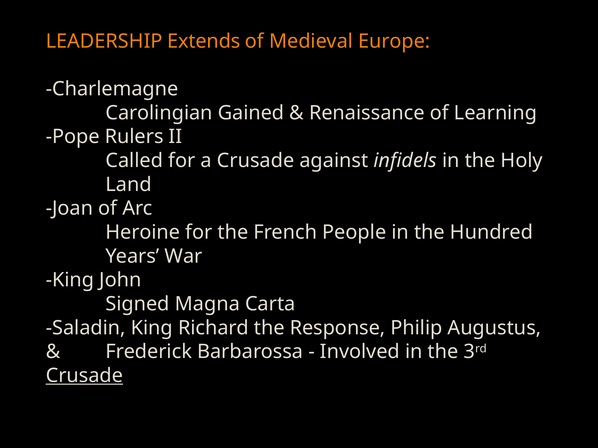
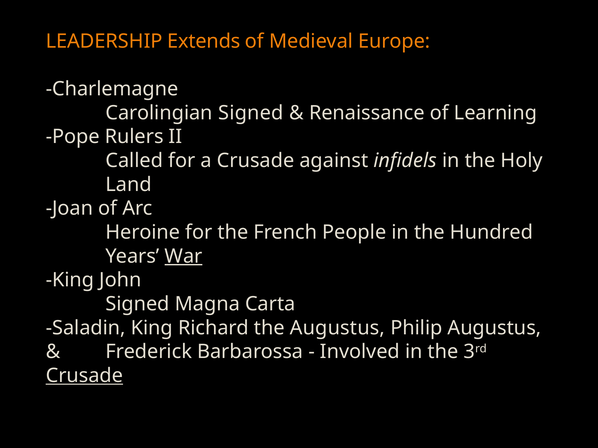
Carolingian Gained: Gained -> Signed
War underline: none -> present
the Response: Response -> Augustus
